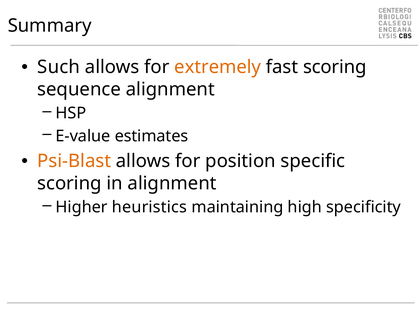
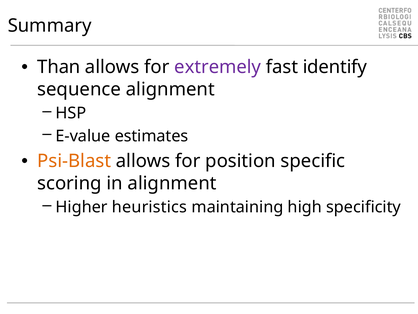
Such: Such -> Than
extremely colour: orange -> purple
fast scoring: scoring -> identify
